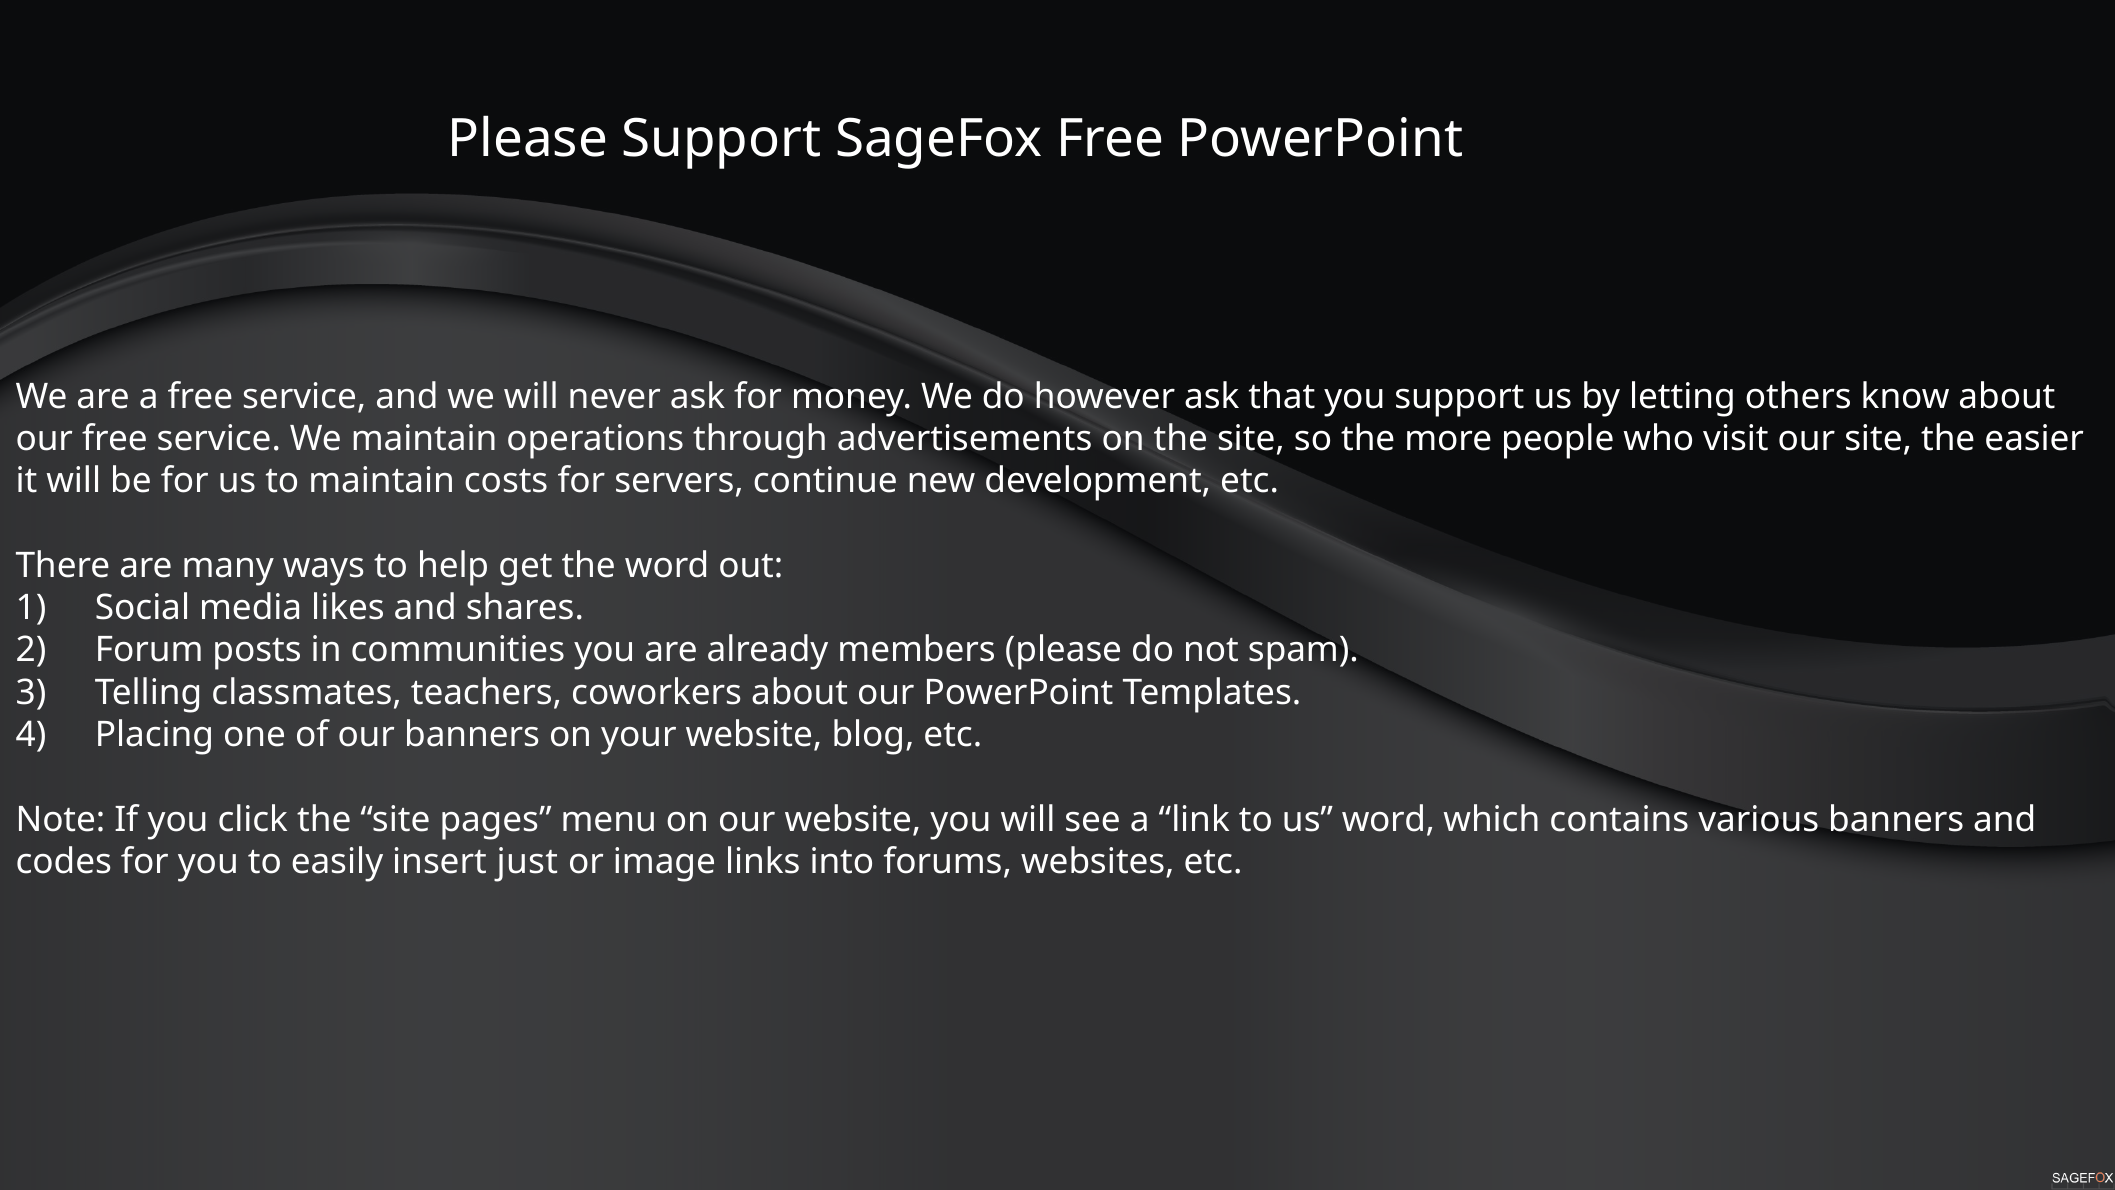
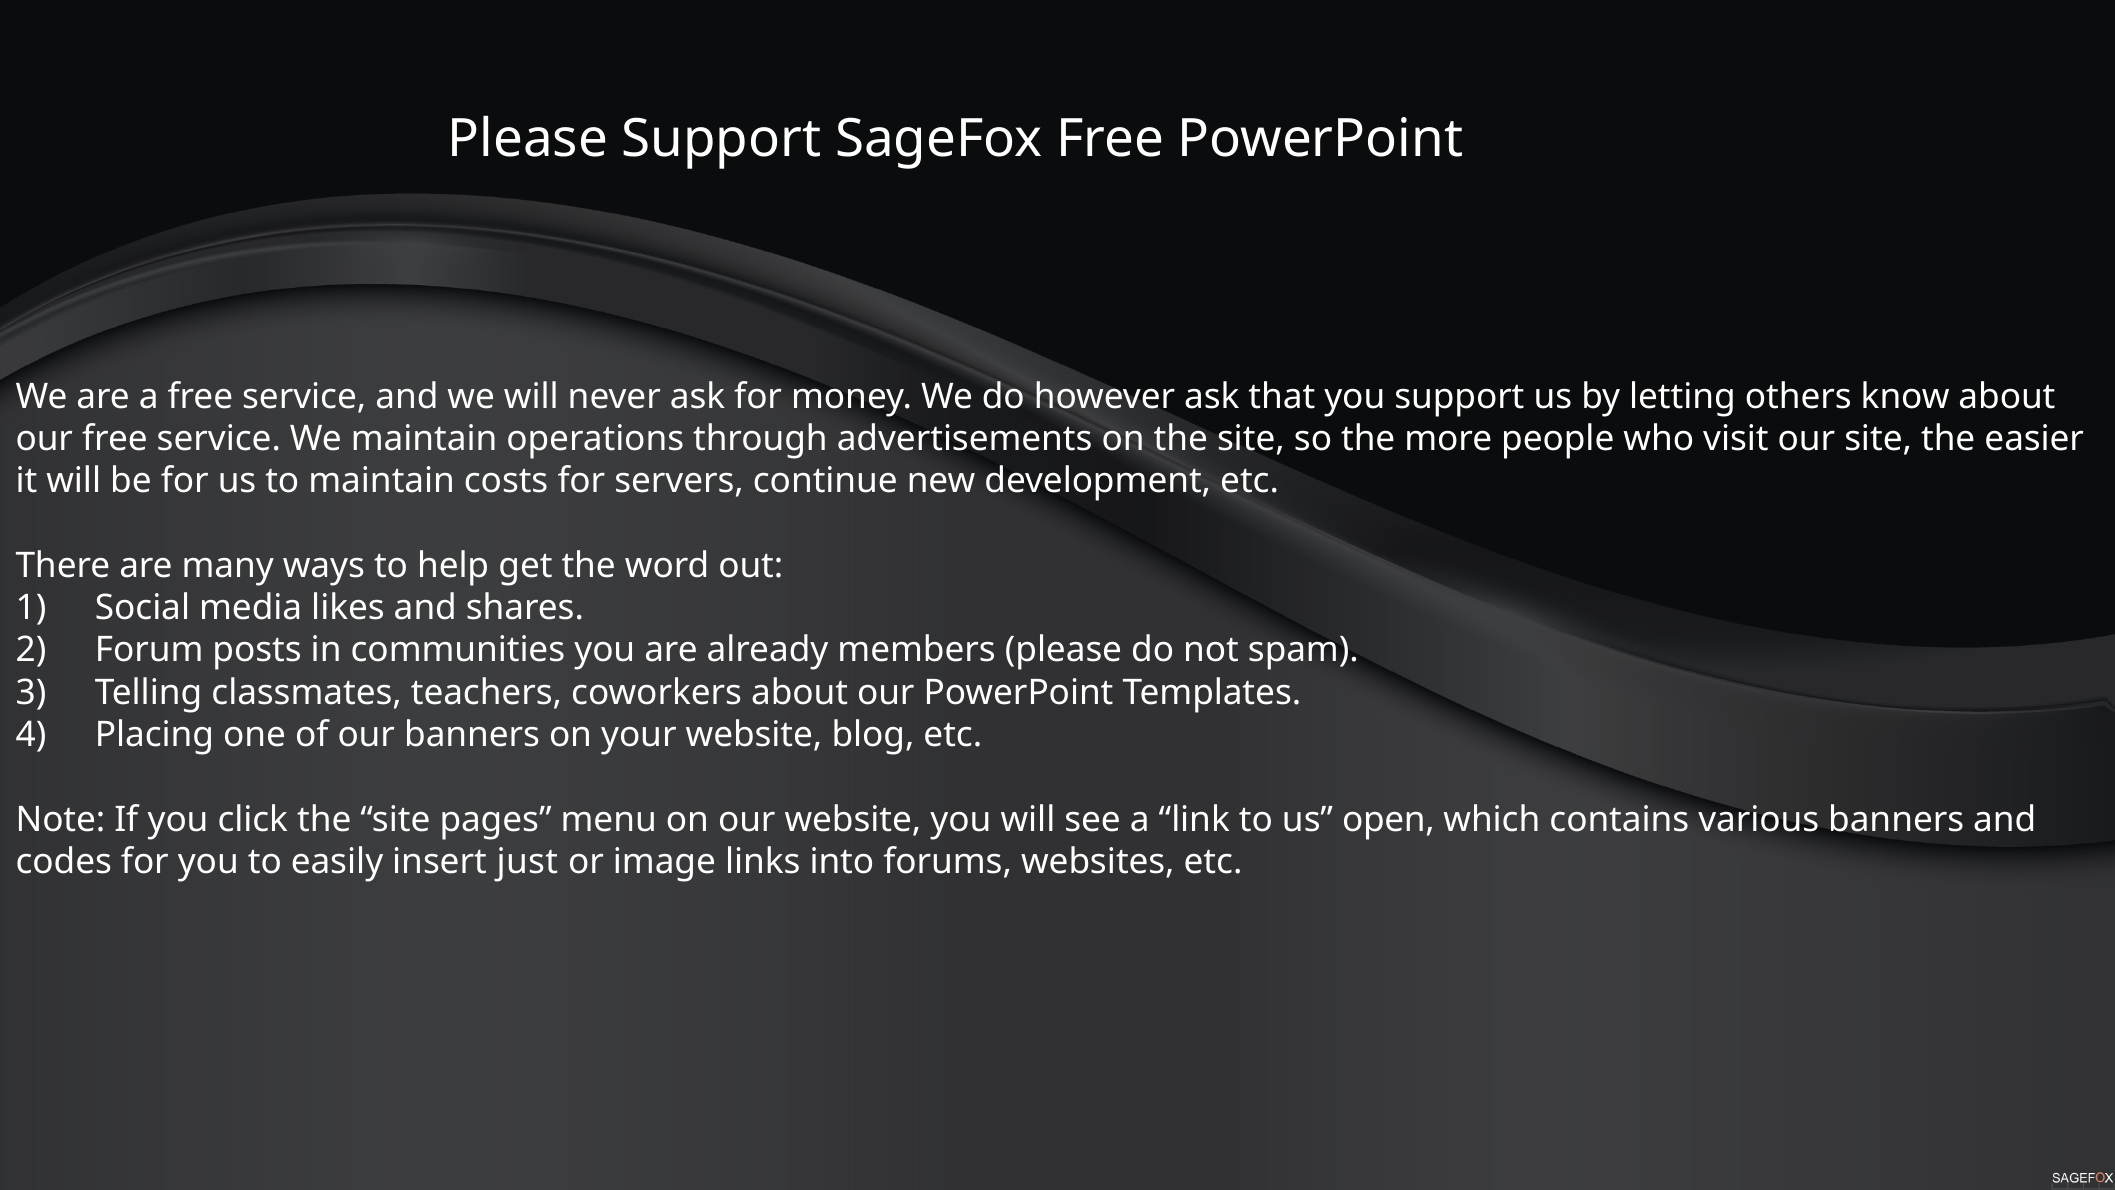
us word: word -> open
